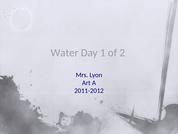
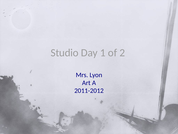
Water: Water -> Studio
